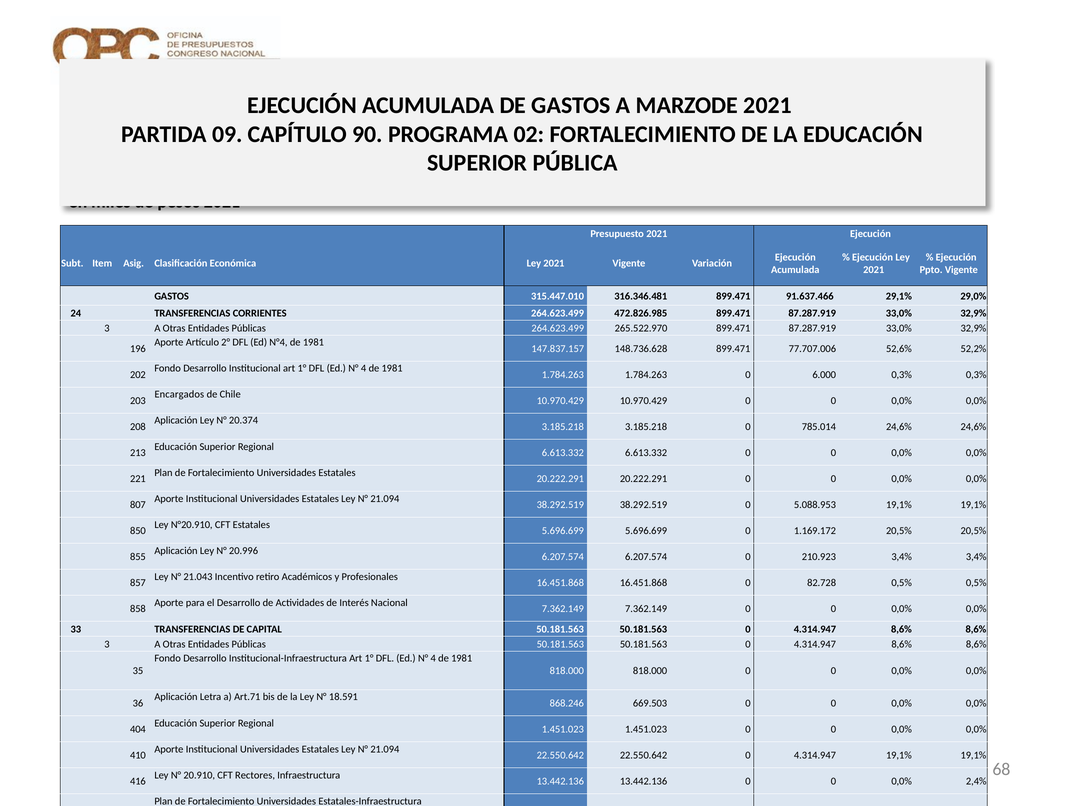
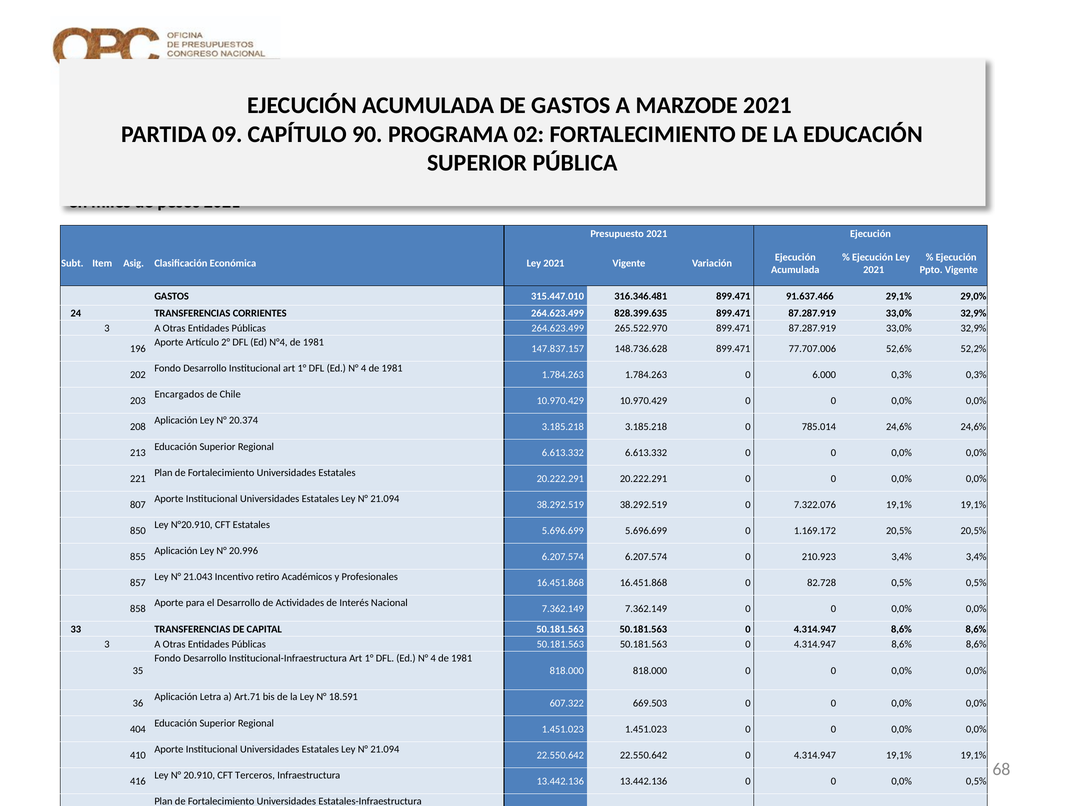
472.826.985: 472.826.985 -> 828.399.635
5.088.953: 5.088.953 -> 7.322.076
868.246: 868.246 -> 607.322
Rectores: Rectores -> Terceros
0,0% 2,4%: 2,4% -> 0,5%
